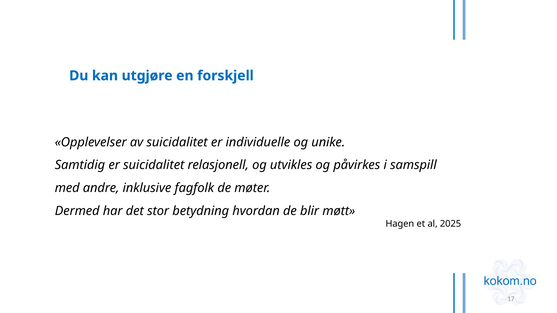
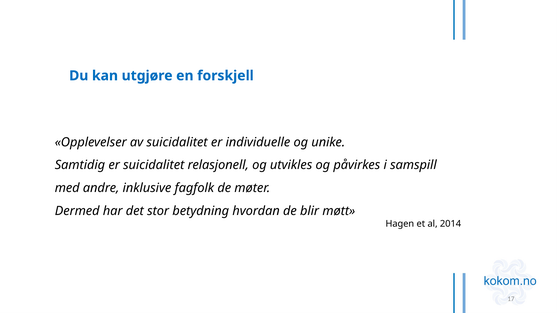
2025: 2025 -> 2014
